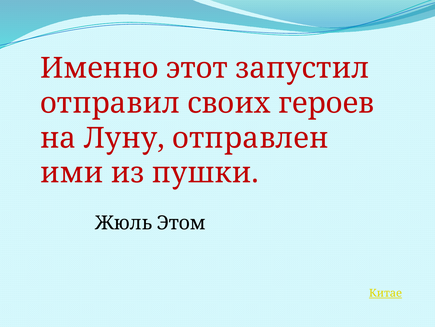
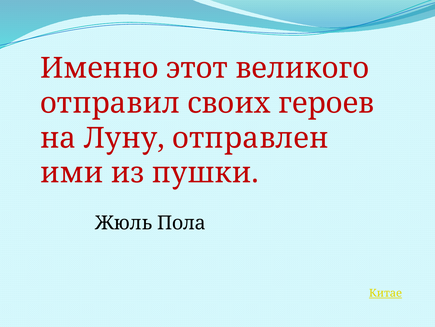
запустил: запустил -> великого
Этом: Этом -> Пола
